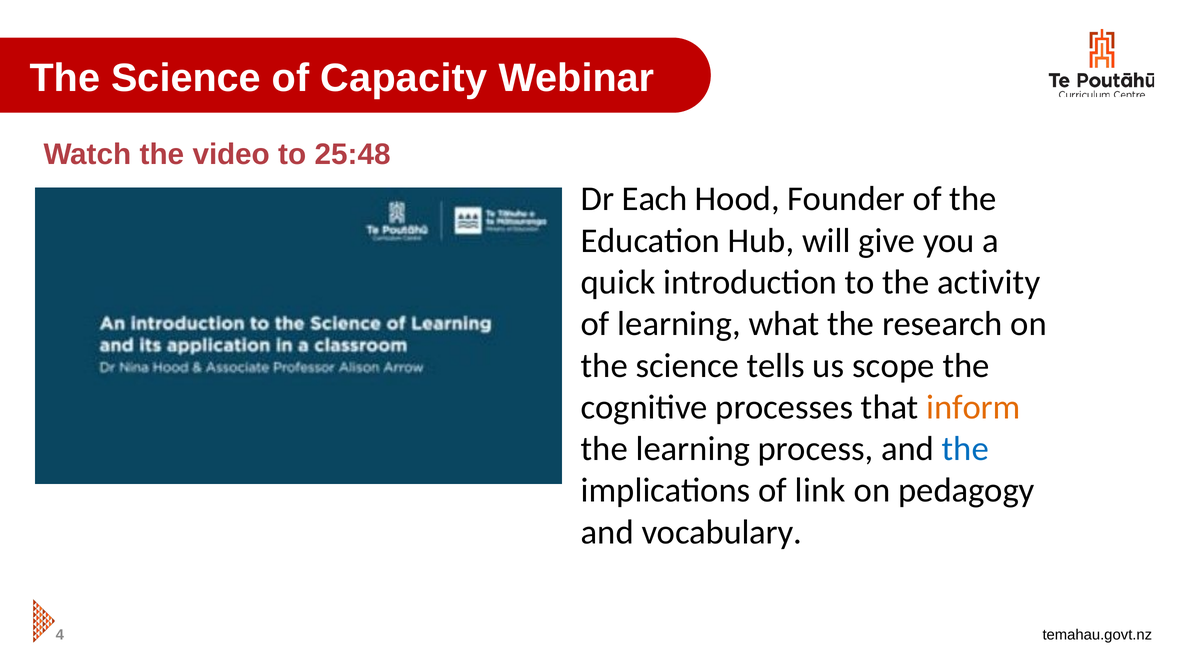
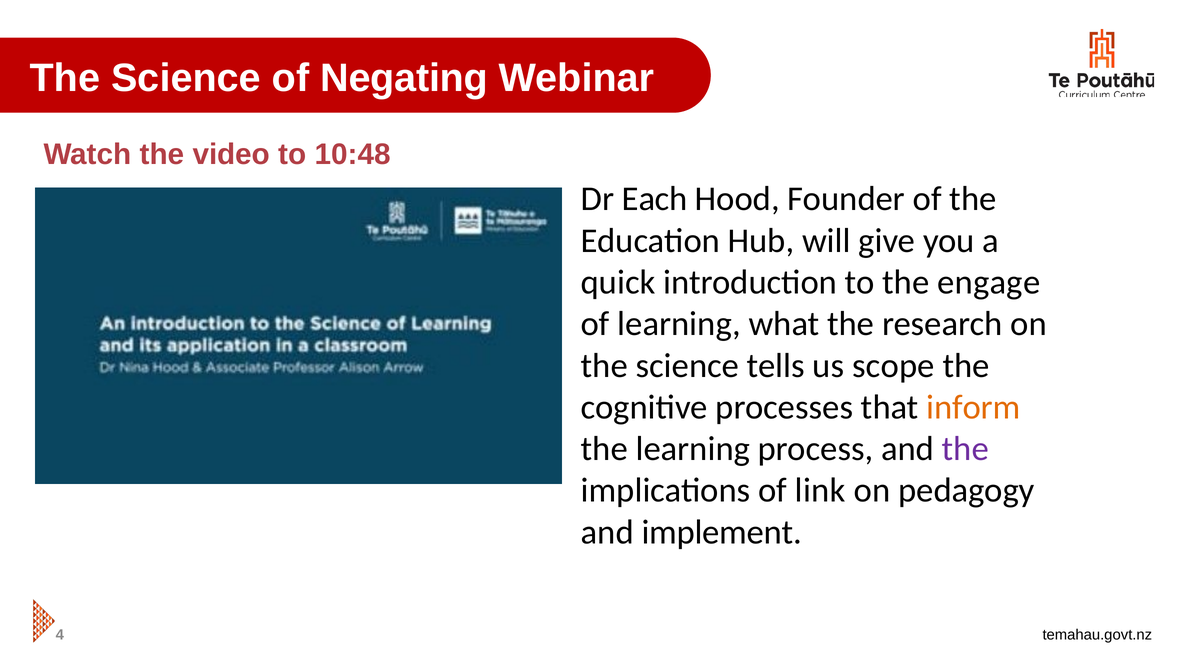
Capacity: Capacity -> Negating
25:48: 25:48 -> 10:48
activity: activity -> engage
the at (965, 449) colour: blue -> purple
vocabulary: vocabulary -> implement
